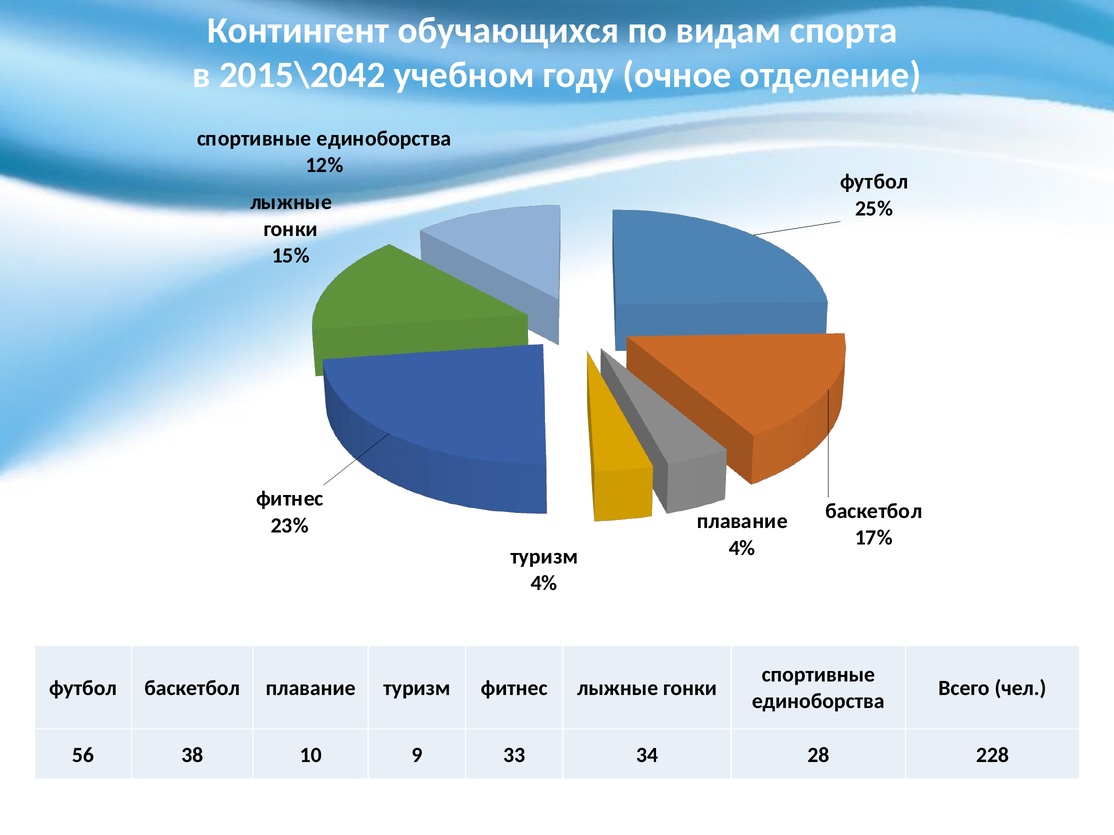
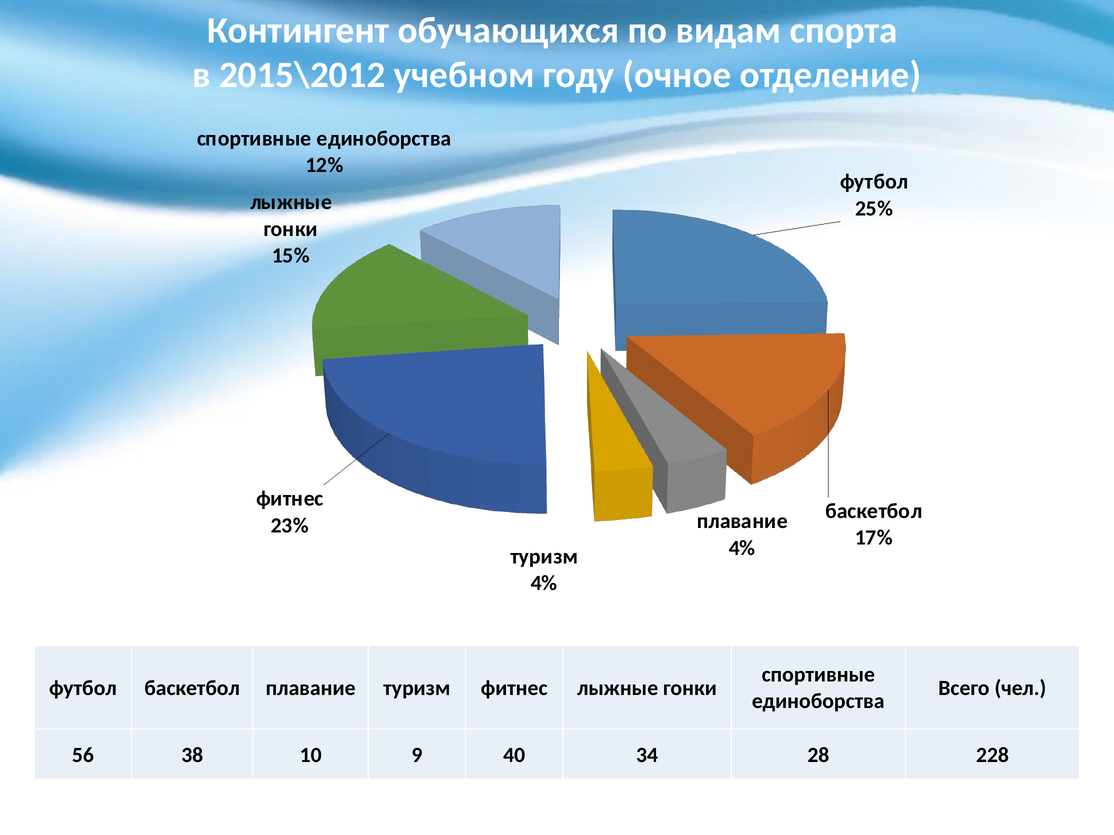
2015\2042: 2015\2042 -> 2015\2012
33: 33 -> 40
